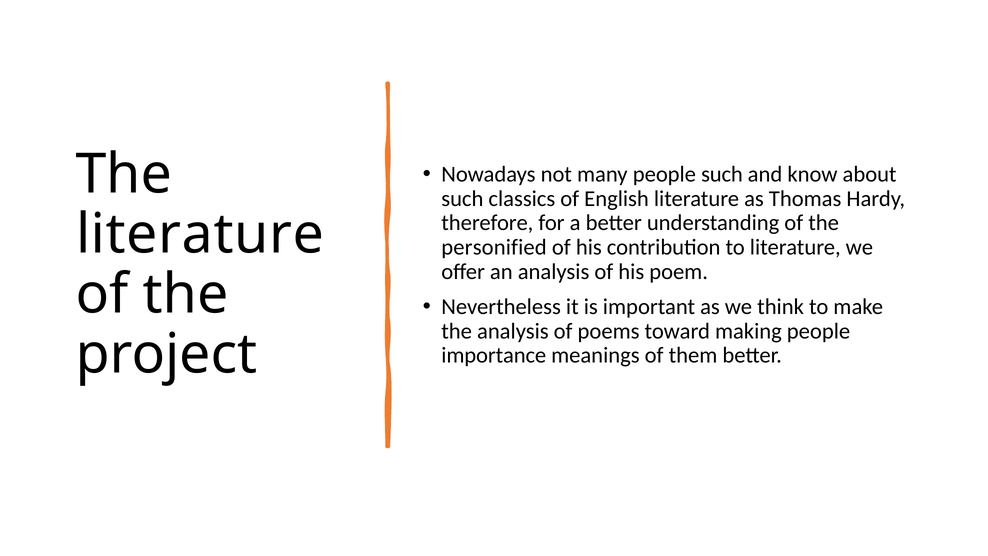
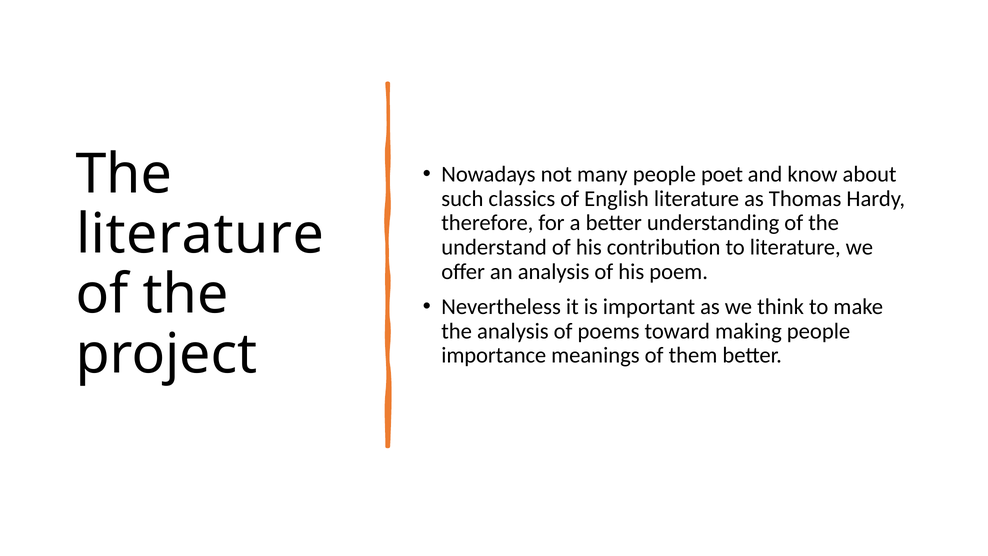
people such: such -> poet
personified: personified -> understand
